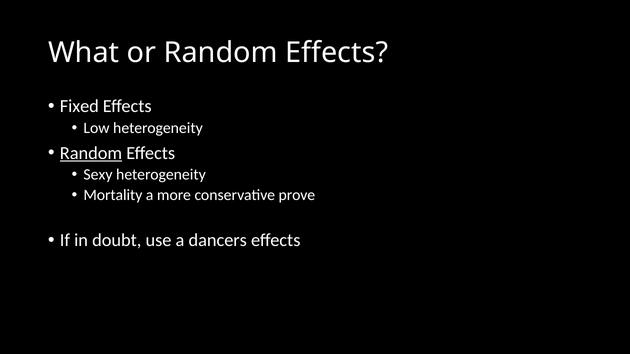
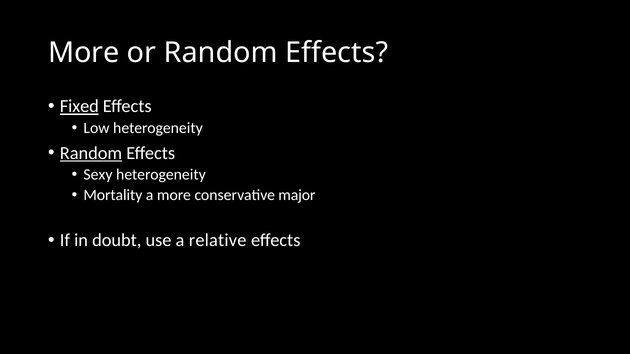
What at (84, 53): What -> More
Fixed underline: none -> present
prove: prove -> major
dancers: dancers -> relative
